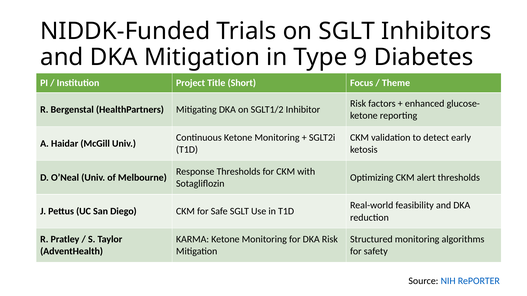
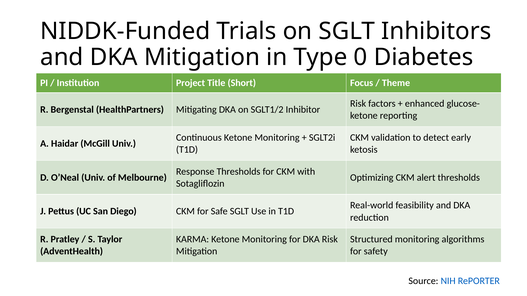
9: 9 -> 0
